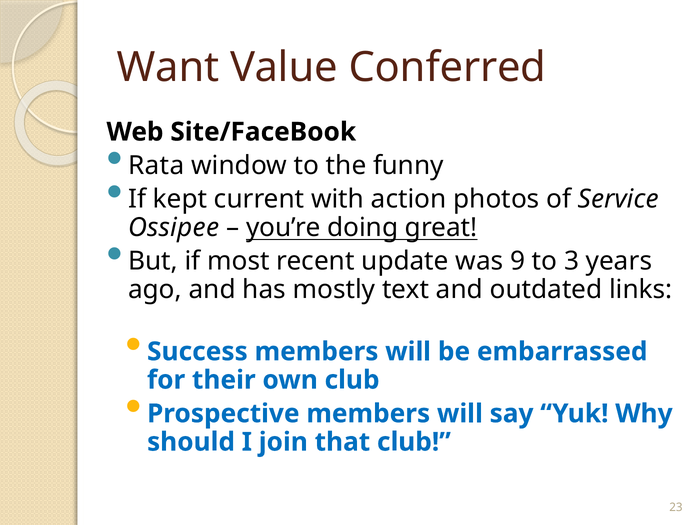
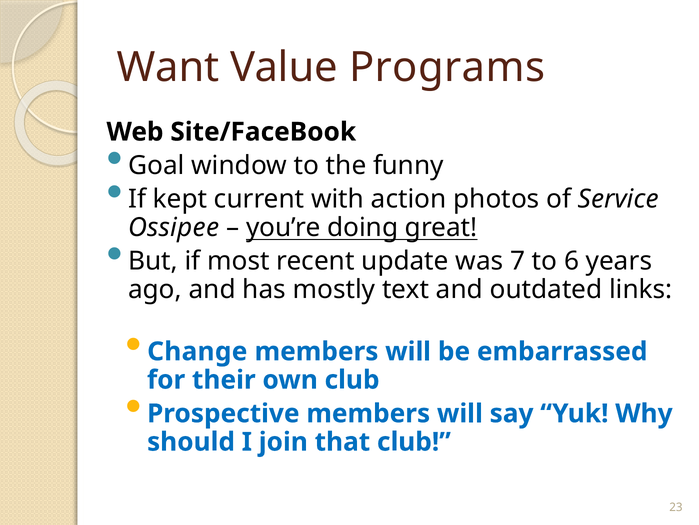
Conferred: Conferred -> Programs
Rata: Rata -> Goal
9: 9 -> 7
3: 3 -> 6
Success: Success -> Change
